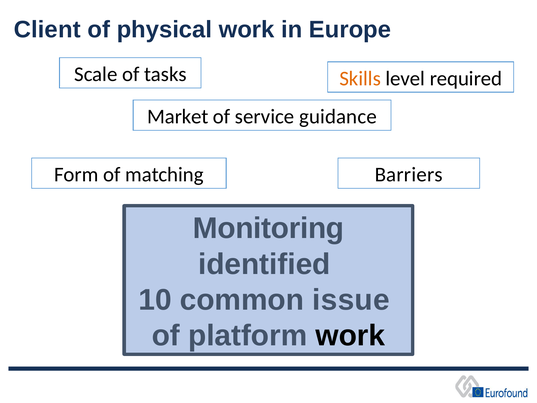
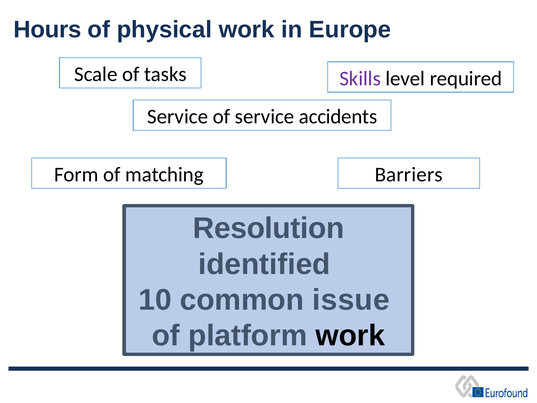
Client: Client -> Hours
Skills colour: orange -> purple
Market at (178, 116): Market -> Service
guidance: guidance -> accidents
Monitoring: Monitoring -> Resolution
